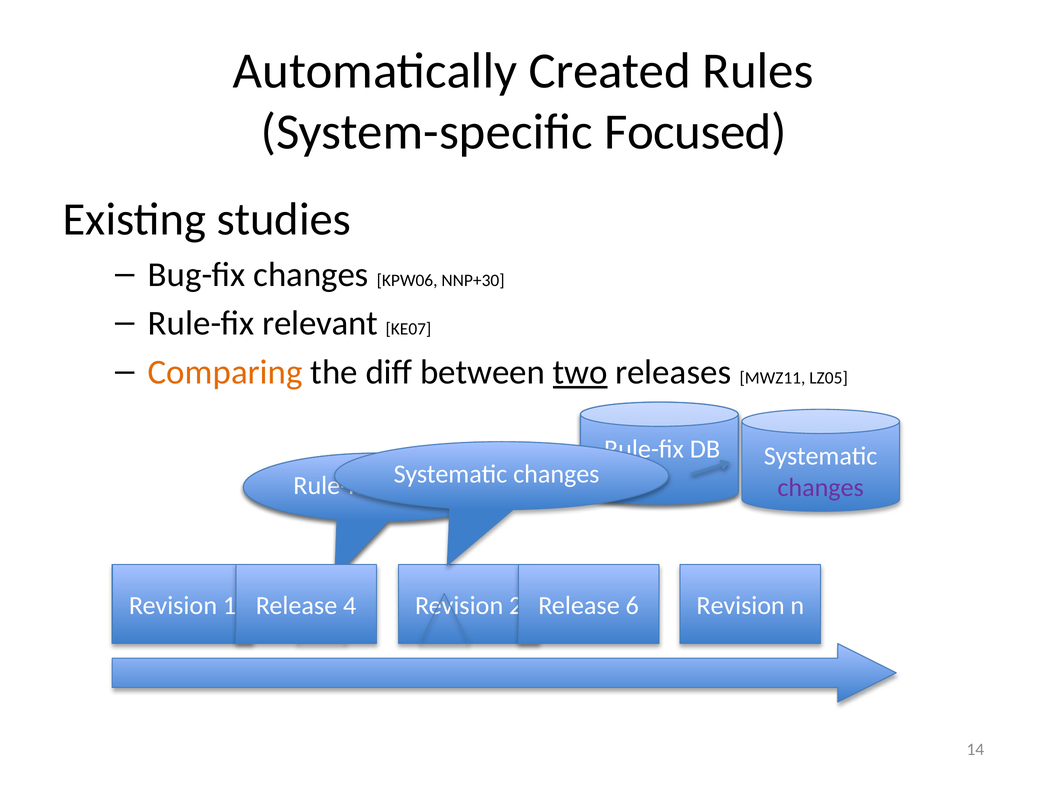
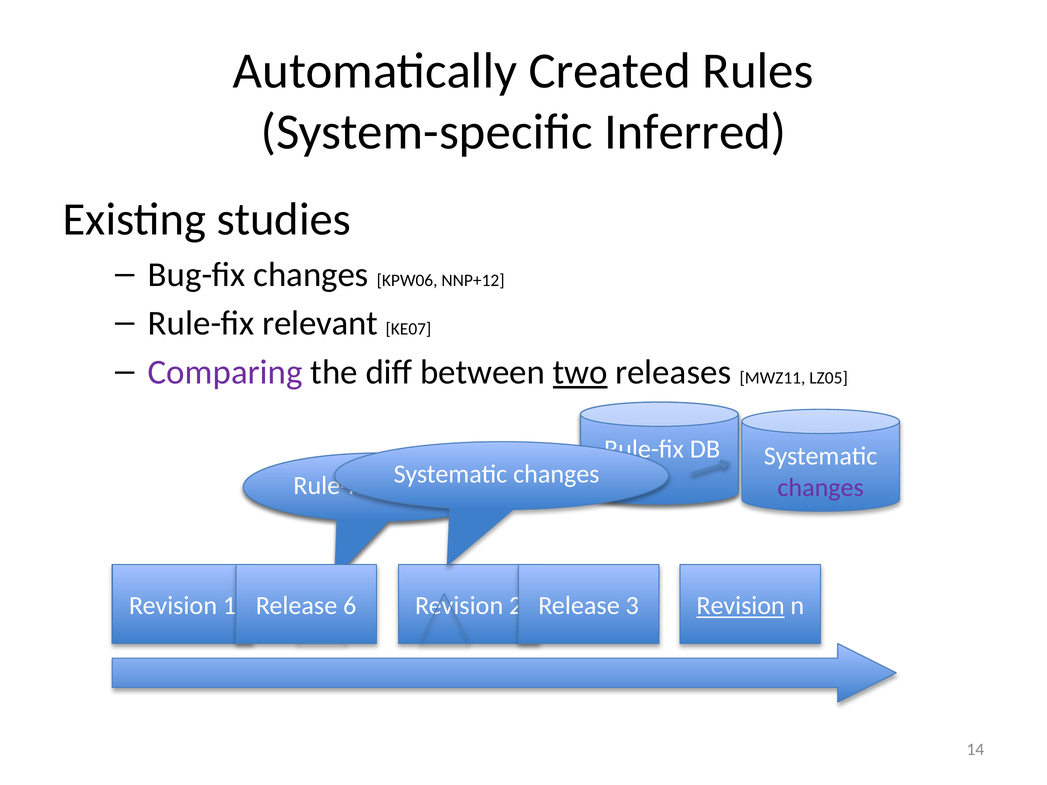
Focused: Focused -> Inferred
NNP+30: NNP+30 -> NNP+12
Comparing colour: orange -> purple
4: 4 -> 6
6: 6 -> 3
Revision at (741, 606) underline: none -> present
